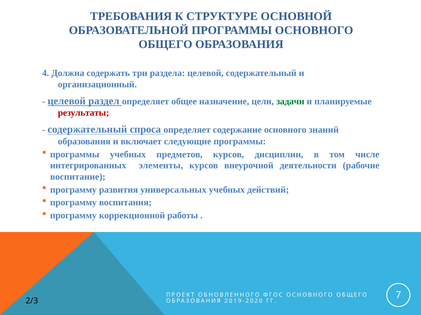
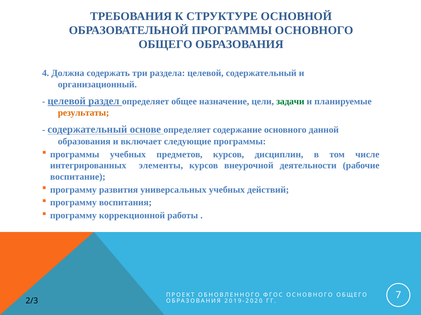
результаты colour: red -> orange
спроса: спроса -> основе
знаний: знаний -> данной
